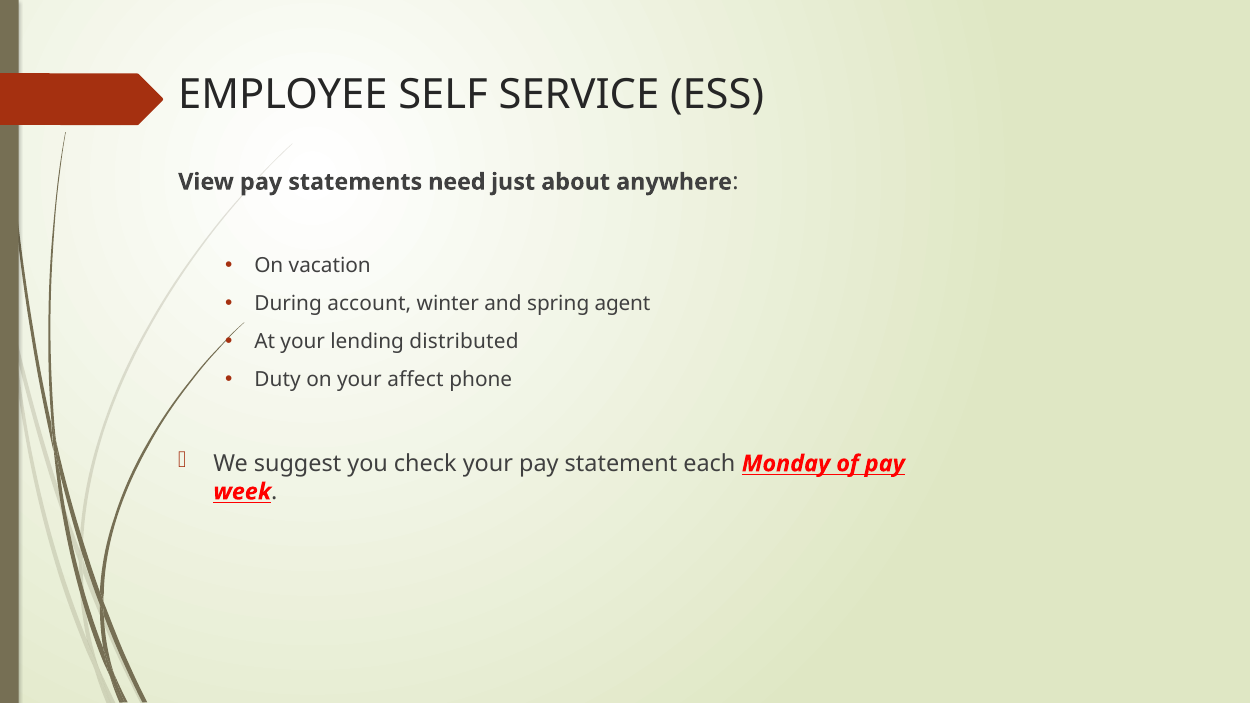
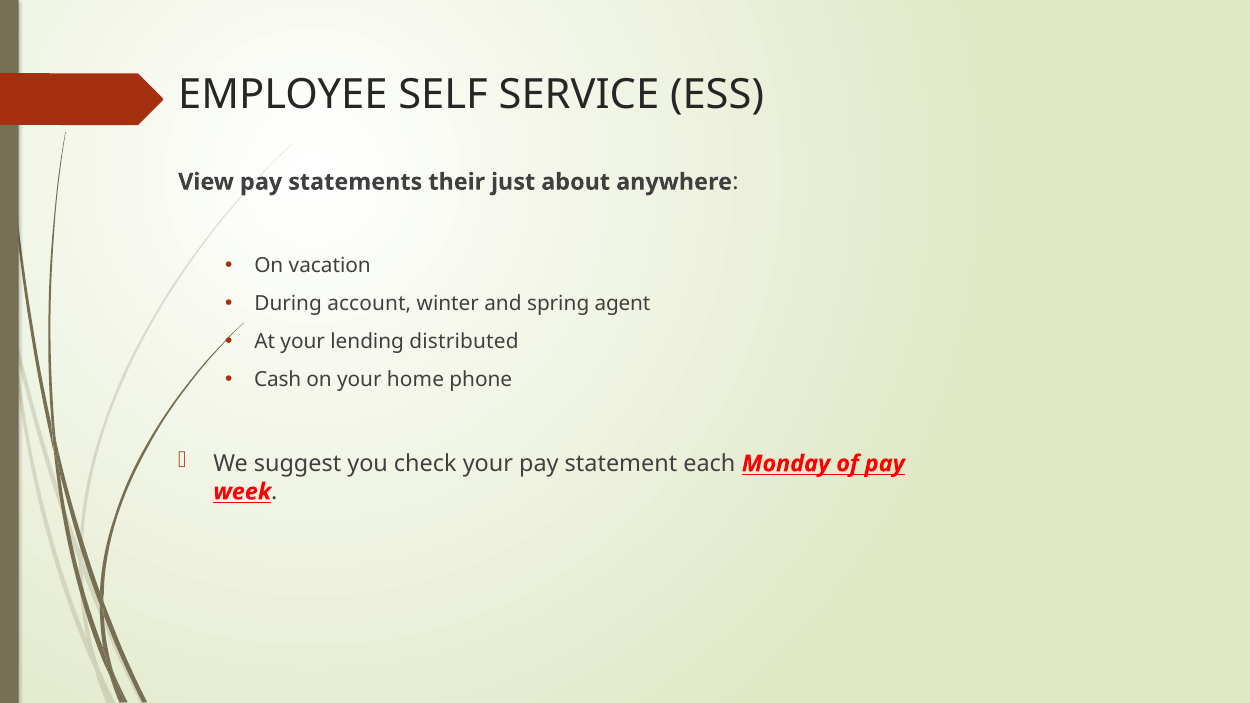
need: need -> their
Duty: Duty -> Cash
affect: affect -> home
